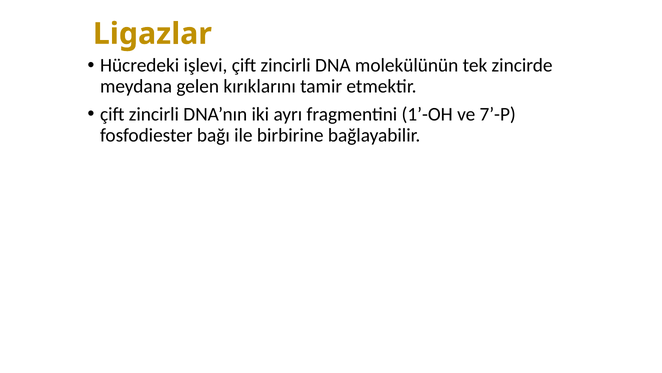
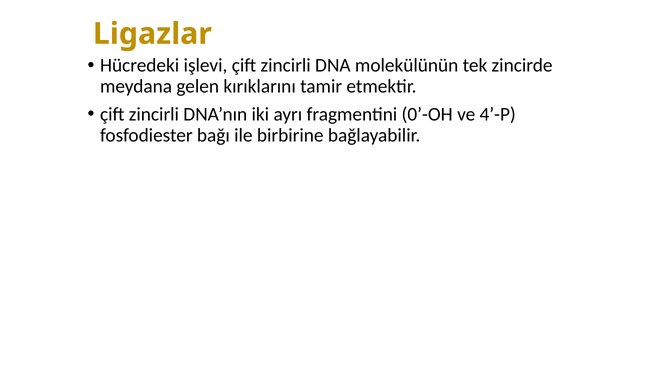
1’-OH: 1’-OH -> 0’-OH
7’-P: 7’-P -> 4’-P
